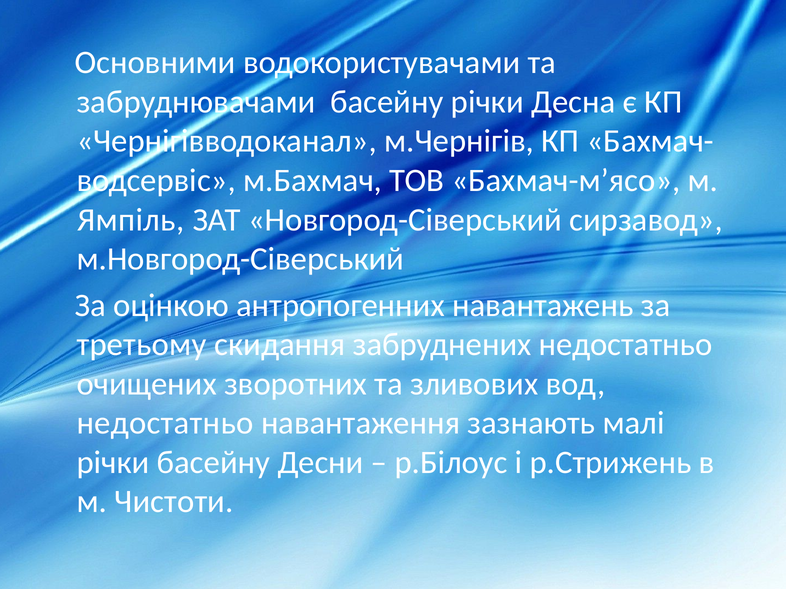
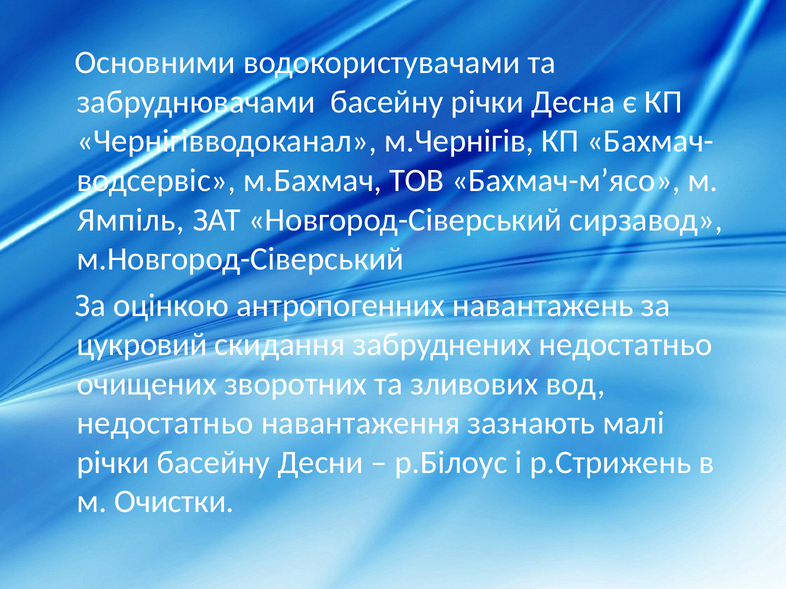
третьому: третьому -> цукровий
Чистоти: Чистоти -> Очистки
